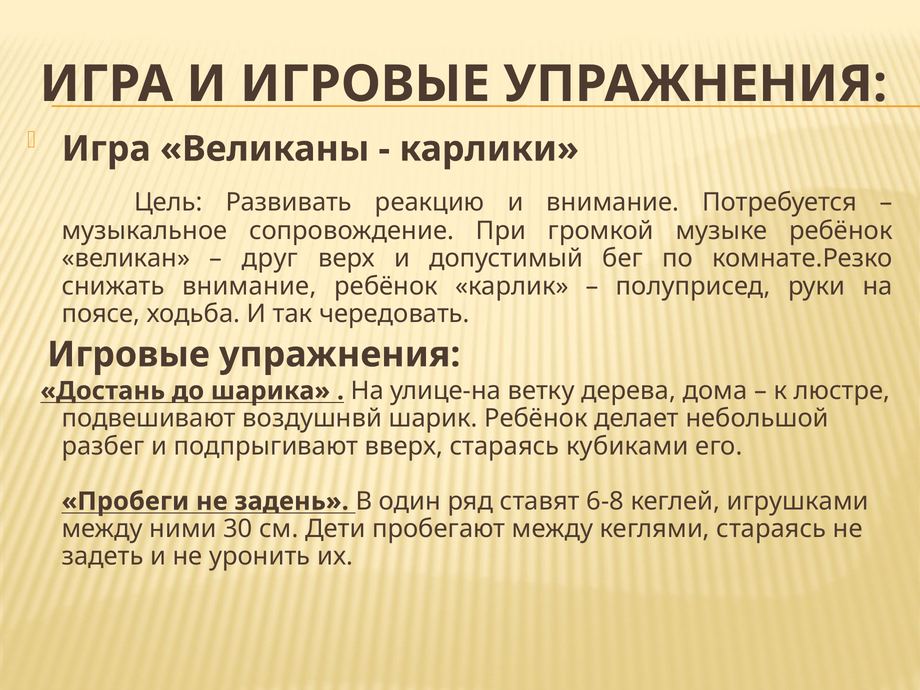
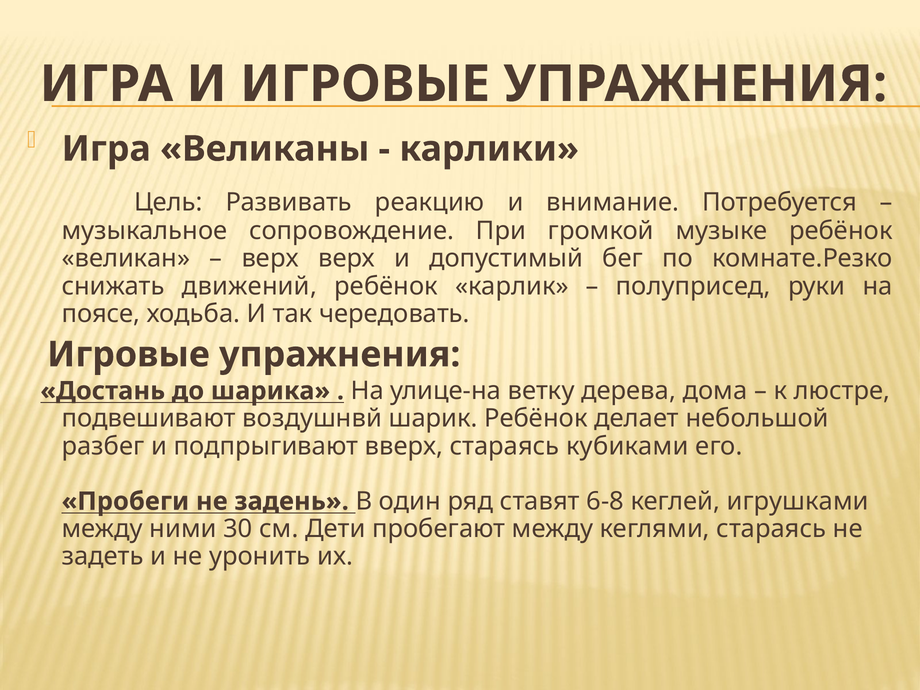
друг at (270, 258): друг -> верх
снижать внимание: внимание -> движений
